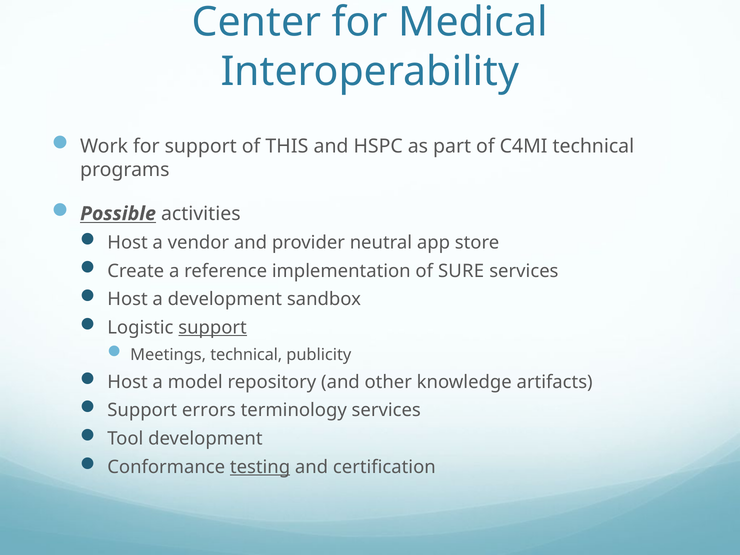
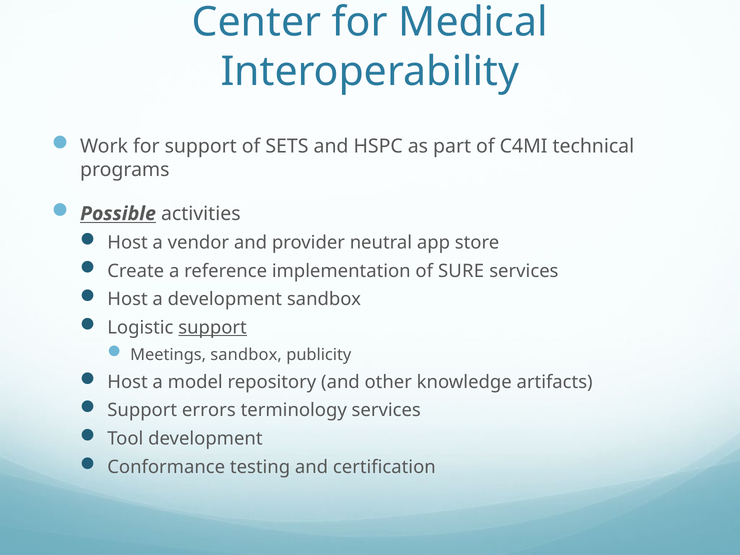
THIS: THIS -> SETS
Meetings technical: technical -> sandbox
testing underline: present -> none
